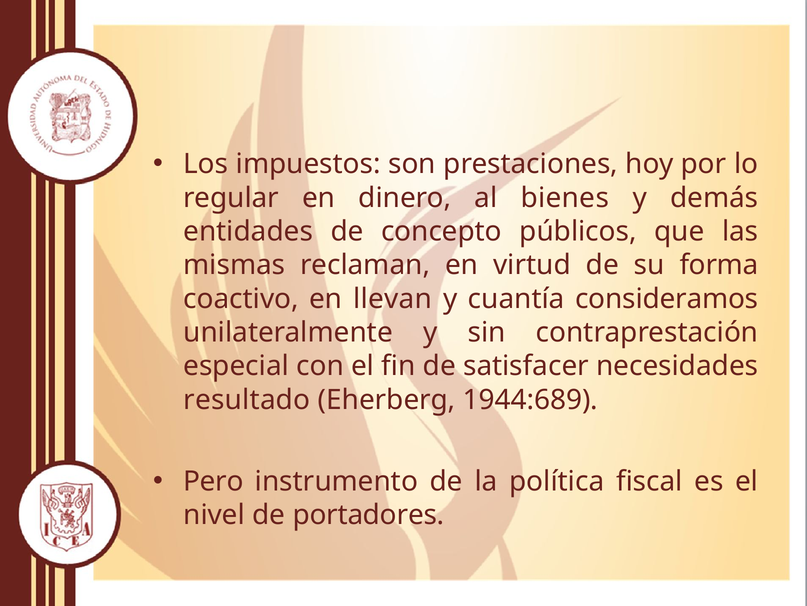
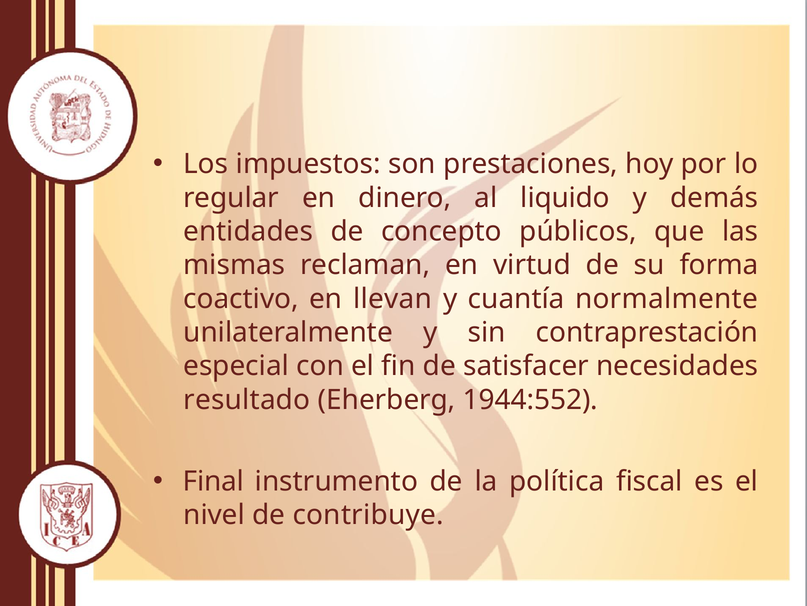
bienes: bienes -> liquido
consideramos: consideramos -> normalmente
1944:689: 1944:689 -> 1944:552
Pero: Pero -> Final
portadores: portadores -> contribuye
